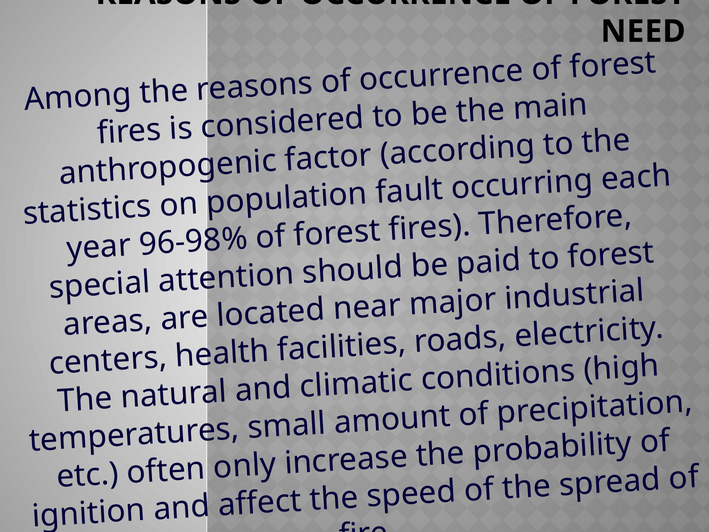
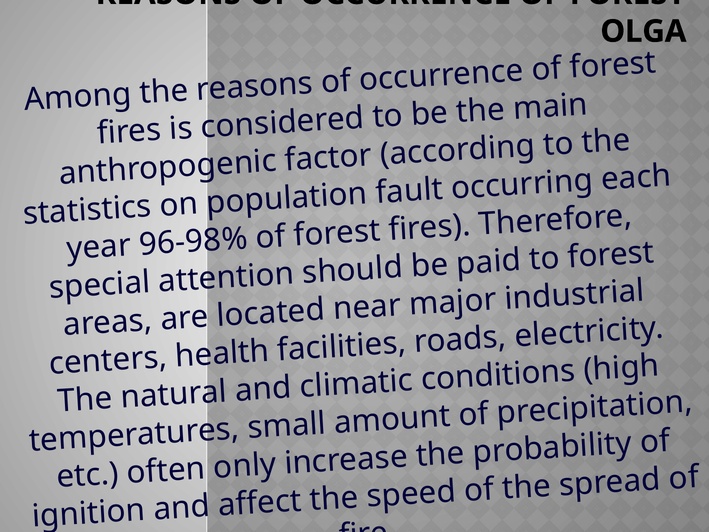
NEED: NEED -> OLGA
